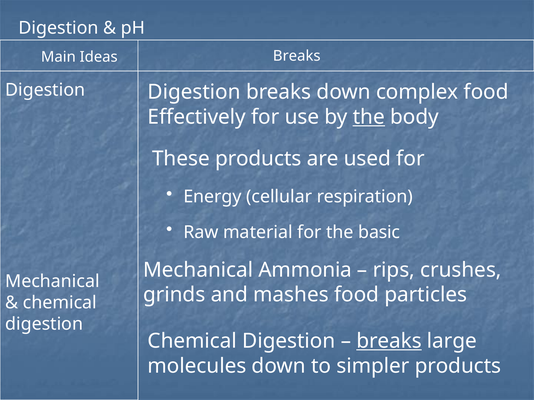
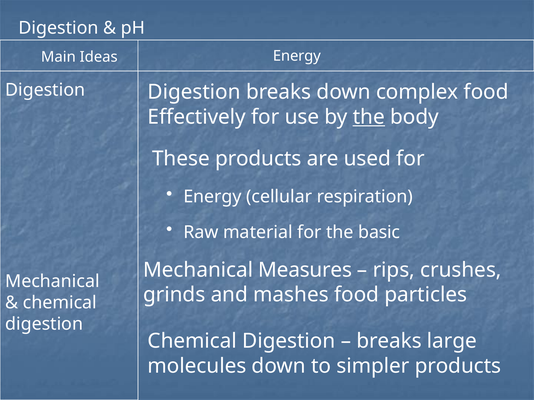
Ideas Breaks: Breaks -> Energy
Ammonia: Ammonia -> Measures
breaks at (389, 341) underline: present -> none
